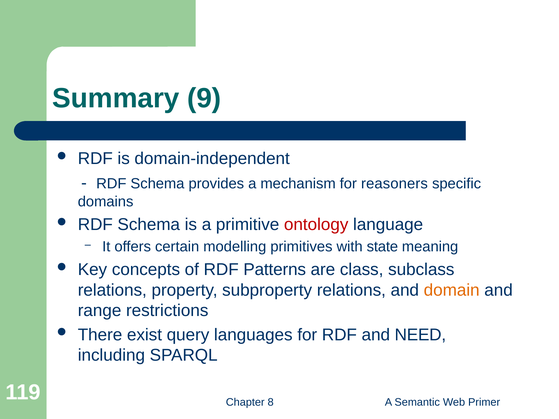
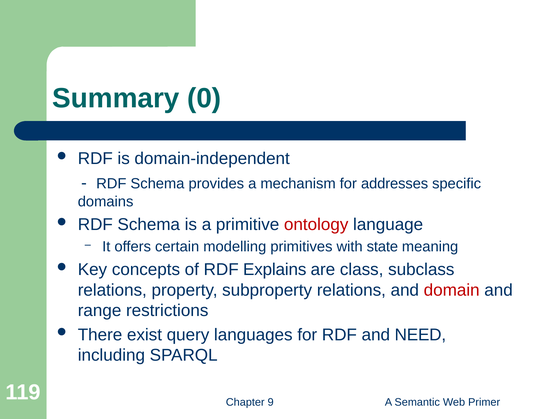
9: 9 -> 0
reasoners: reasoners -> addresses
Patterns: Patterns -> Explains
domain colour: orange -> red
8: 8 -> 9
